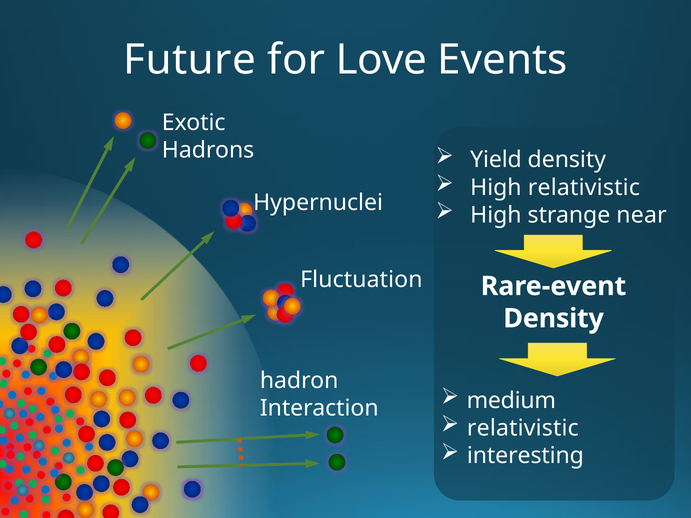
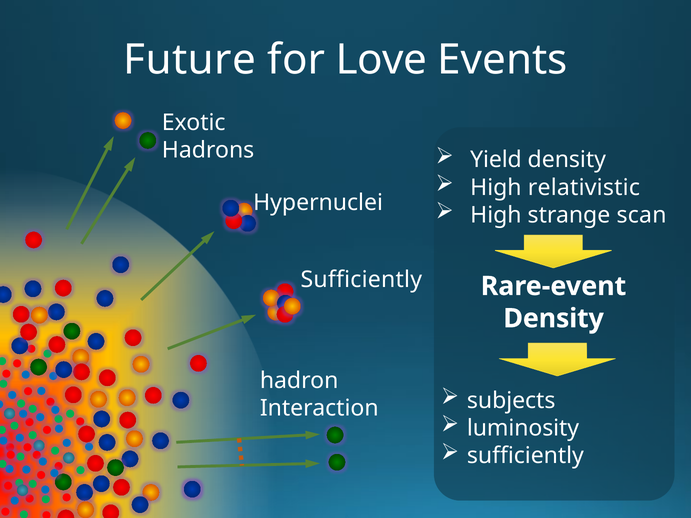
near: near -> scan
Fluctuation at (361, 280): Fluctuation -> Sufficiently
medium: medium -> subjects
relativistic at (523, 428): relativistic -> luminosity
interesting at (525, 456): interesting -> sufficiently
